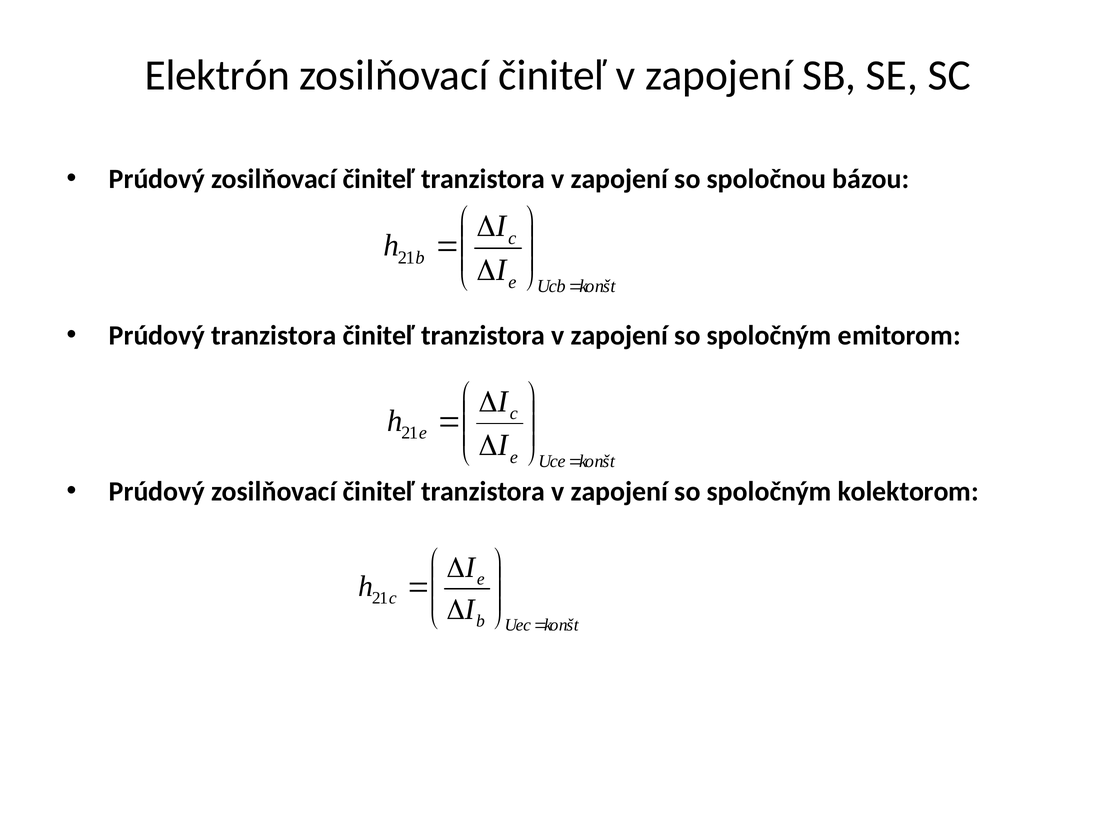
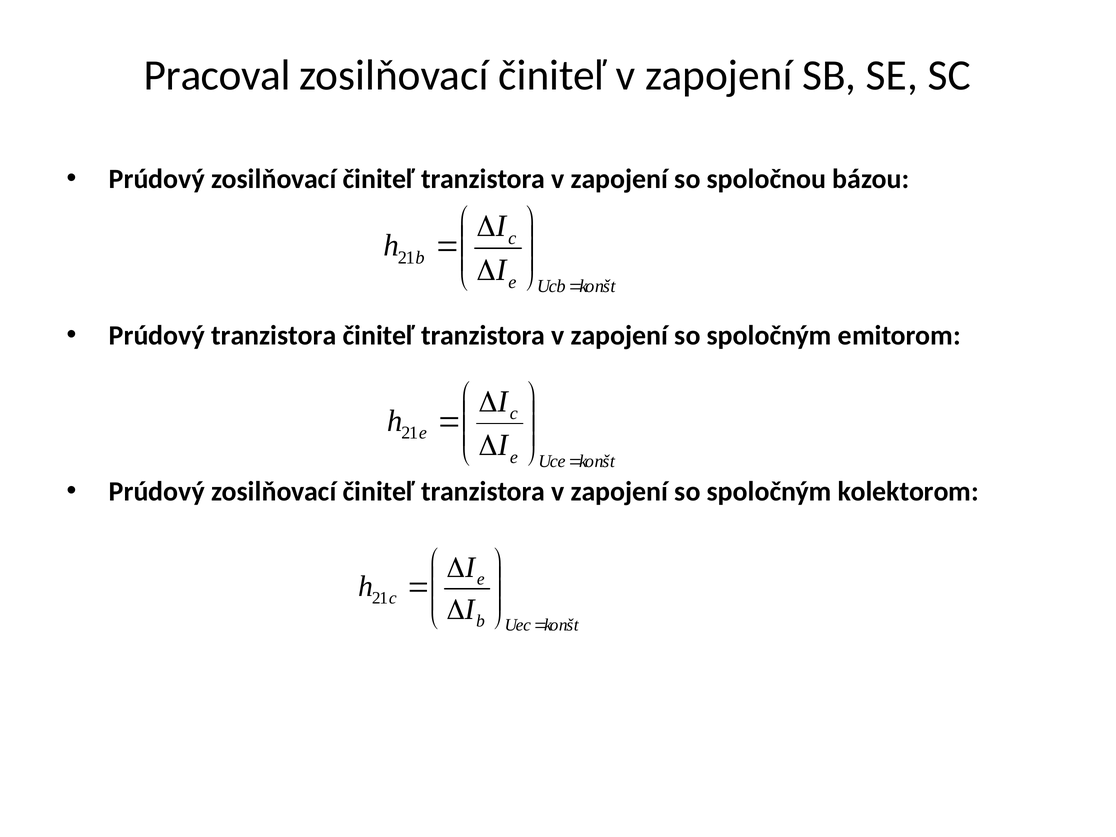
Elektrón: Elektrón -> Pracoval
